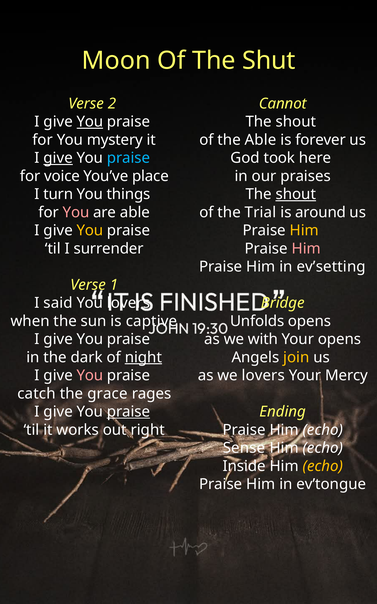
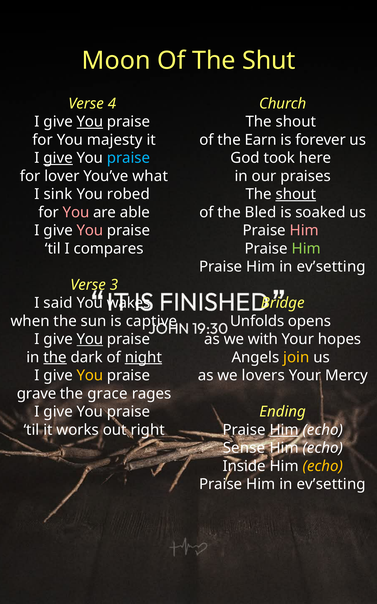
2: 2 -> 4
Cannot: Cannot -> Church
mystery: mystery -> majesty
the Able: Able -> Earn
voice: voice -> lover
place: place -> what
turn: turn -> sink
things: things -> robed
Trial: Trial -> Bled
around: around -> soaked
You at (90, 230) colour: yellow -> pink
Him at (304, 230) colour: yellow -> pink
surrender: surrender -> compares
Him at (306, 248) colour: pink -> light green
1: 1 -> 3
You lovers: lovers -> wakes
You at (90, 339) underline: none -> present
Your opens: opens -> hopes
the at (55, 357) underline: none -> present
You at (90, 375) colour: pink -> yellow
catch: catch -> grave
praise at (129, 411) underline: present -> none
Him at (284, 429) underline: none -> present
ev’tongue at (331, 483): ev’tongue -> ev’setting
